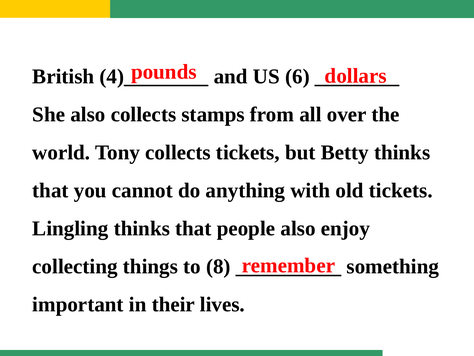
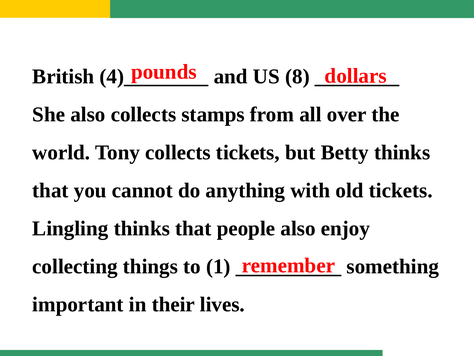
6: 6 -> 8
8: 8 -> 1
